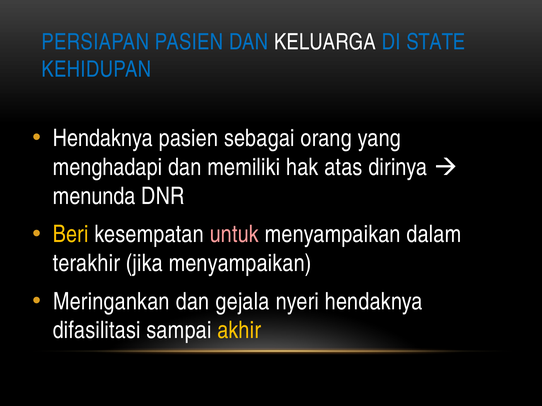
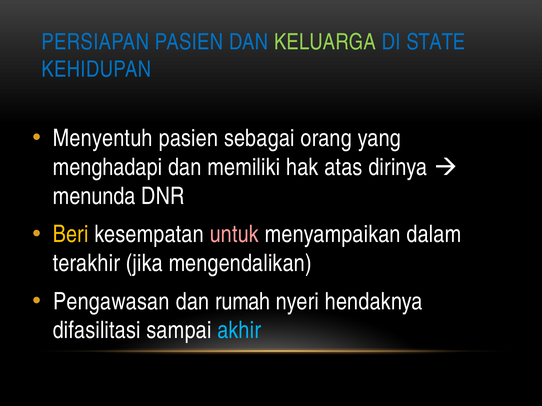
KELUARGA colour: white -> light green
Hendaknya at (103, 138): Hendaknya -> Menyentuh
jika menyampaikan: menyampaikan -> mengendalikan
Meringankan: Meringankan -> Pengawasan
gejala: gejala -> rumah
akhir colour: yellow -> light blue
